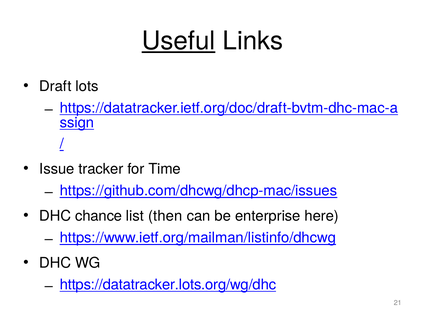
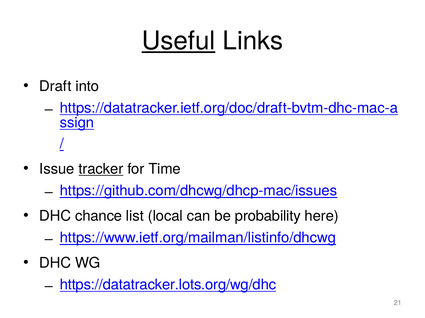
lots: lots -> into
tracker underline: none -> present
then: then -> local
enterprise: enterprise -> probability
